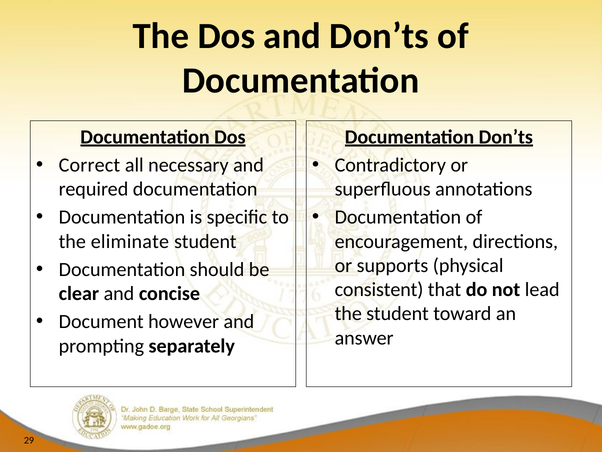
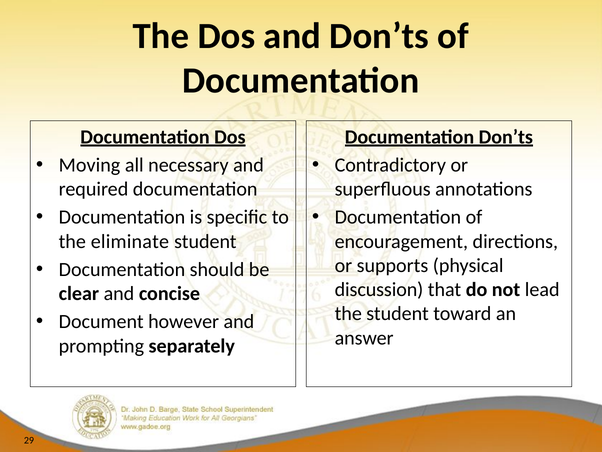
Correct: Correct -> Moving
consistent: consistent -> discussion
